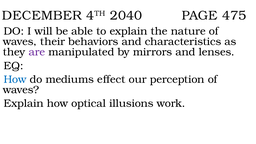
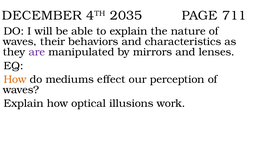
2040: 2040 -> 2035
475: 475 -> 711
How at (15, 79) colour: blue -> orange
